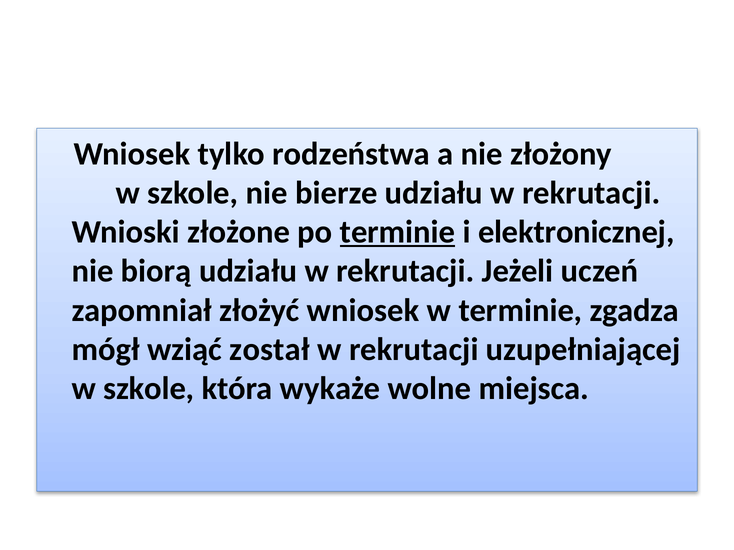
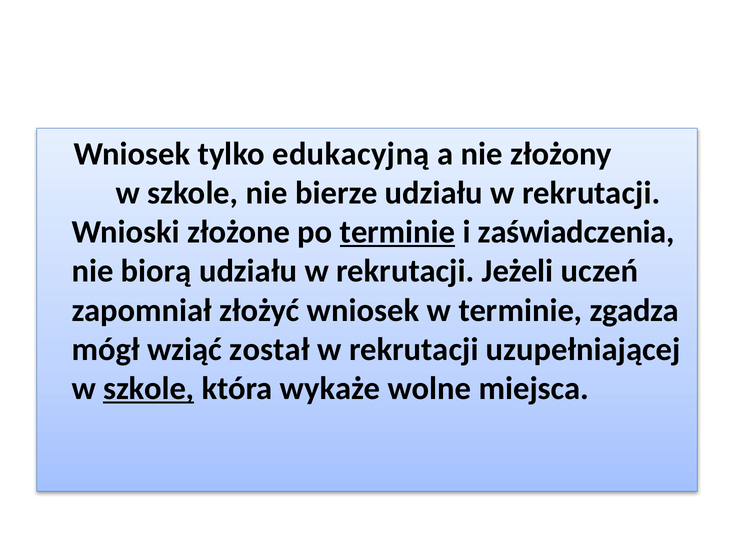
rodzeństwa: rodzeństwa -> edukacyjną
elektronicznej: elektronicznej -> zaświadczenia
szkole at (149, 389) underline: none -> present
